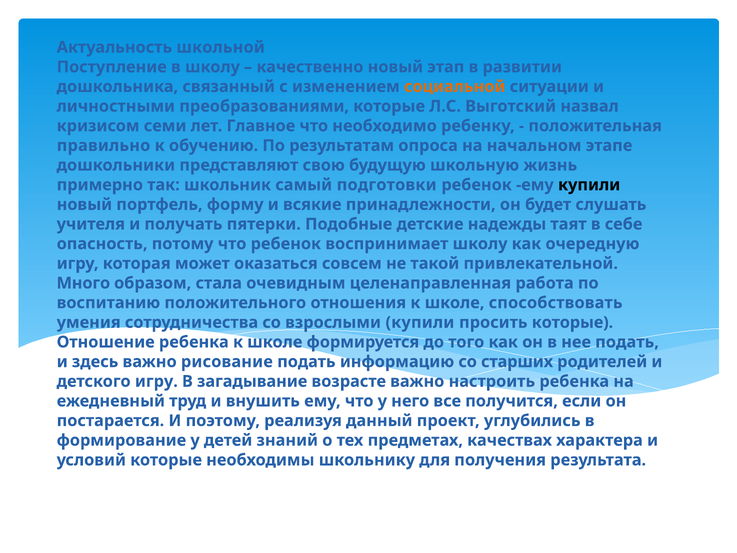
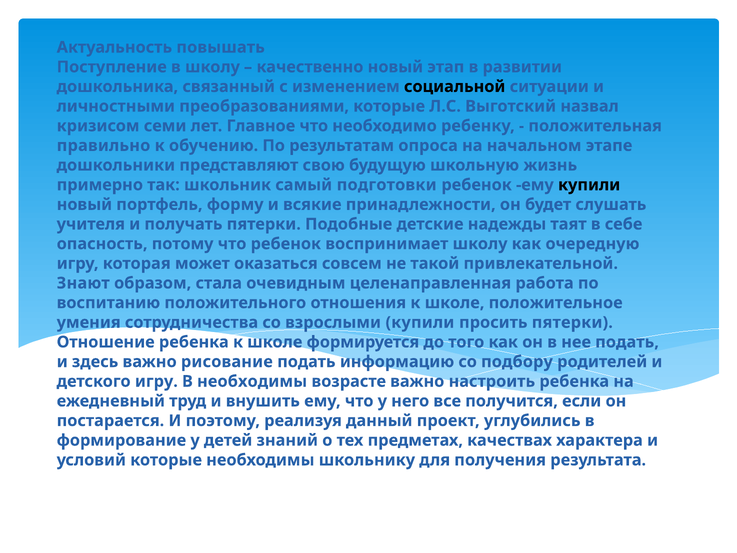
школьной: школьной -> повышать
социальной colour: orange -> black
Много: Много -> Знают
способствовать: способствовать -> положительное
просить которые: которые -> пятерки
старших: старших -> подбору
В загадывание: загадывание -> необходимы
